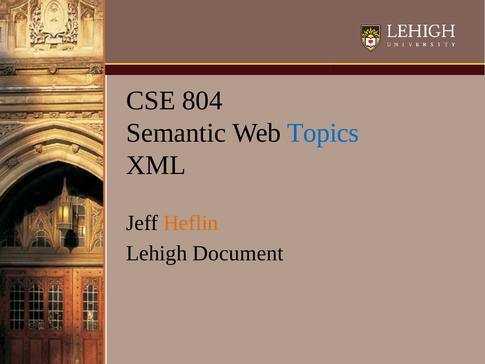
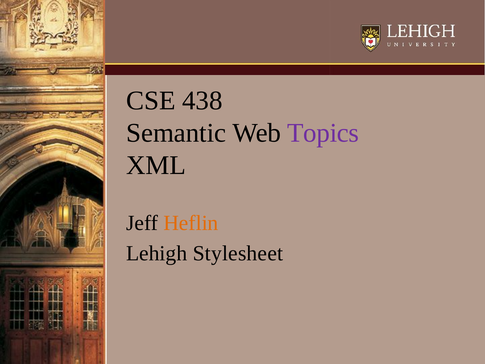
804: 804 -> 438
Topics colour: blue -> purple
Document: Document -> Stylesheet
